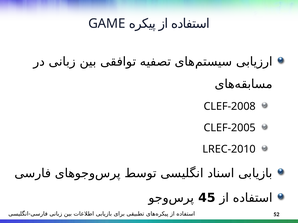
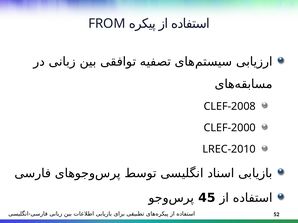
GAME: GAME -> FROM
CLEF-2005: CLEF-2005 -> CLEF-2000
